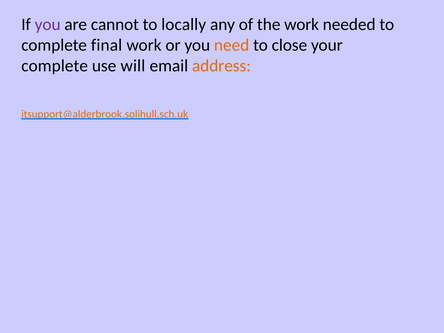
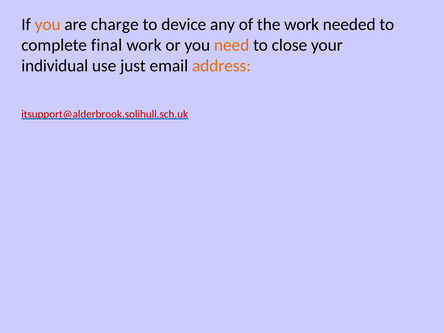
you at (48, 24) colour: purple -> orange
cannot: cannot -> charge
locally: locally -> device
complete at (55, 66): complete -> individual
will: will -> just
itsupport@alderbrook.solihull.sch.uk colour: orange -> red
